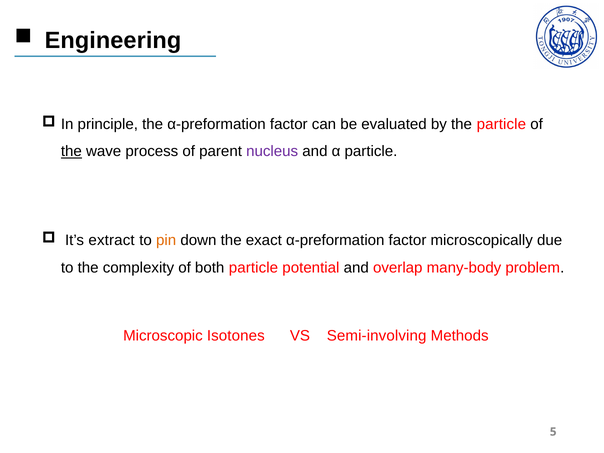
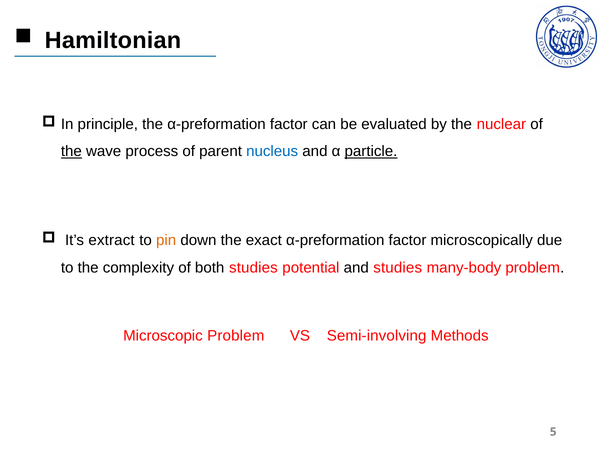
Engineering: Engineering -> Hamiltonian
the particle: particle -> nuclear
nucleus colour: purple -> blue
particle at (371, 151) underline: none -> present
both particle: particle -> studies
and overlap: overlap -> studies
Microscopic Isotones: Isotones -> Problem
